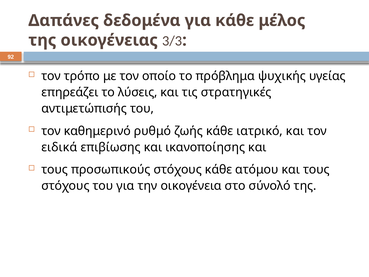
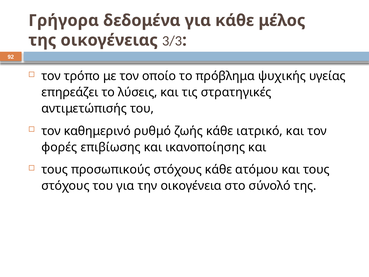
Δαπάνες: Δαπάνες -> Γρήγορα
ειδικά: ειδικά -> φορές
